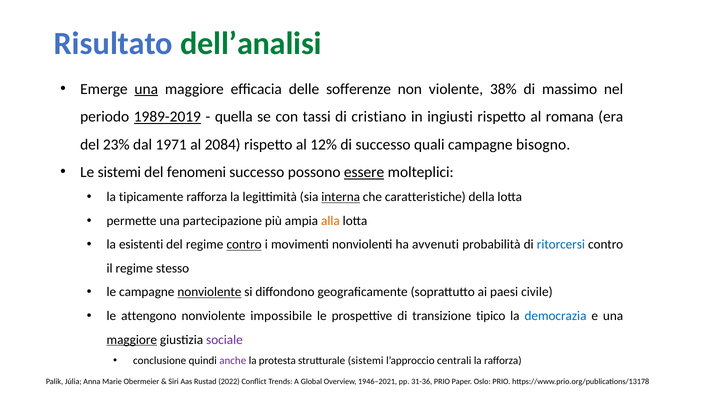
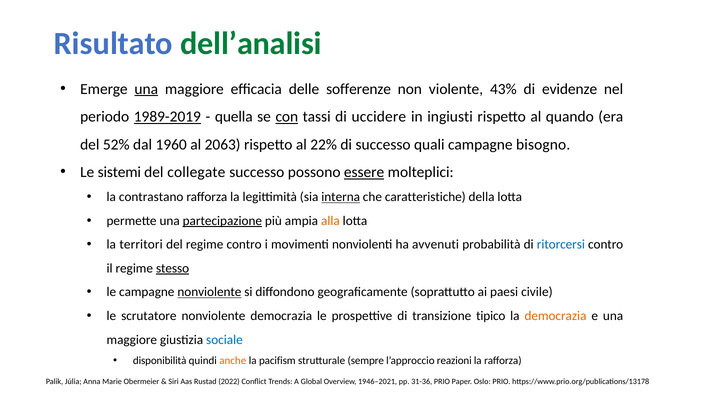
38%: 38% -> 43%
massimo: massimo -> evidenze
con underline: none -> present
cristiano: cristiano -> uccidere
romana: romana -> quando
23%: 23% -> 52%
1971: 1971 -> 1960
2084: 2084 -> 2063
12%: 12% -> 22%
fenomeni: fenomeni -> collegate
tipicamente: tipicamente -> contrastano
partecipazione underline: none -> present
esistenti: esistenti -> territori
contro at (244, 245) underline: present -> none
stesso underline: none -> present
attengono: attengono -> scrutatore
nonviolente impossibile: impossibile -> democrazia
democrazia at (556, 316) colour: blue -> orange
maggiore at (132, 340) underline: present -> none
sociale colour: purple -> blue
conclusione: conclusione -> disponibilità
anche colour: purple -> orange
protesta: protesta -> pacifism
strutturale sistemi: sistemi -> sempre
centrali: centrali -> reazioni
